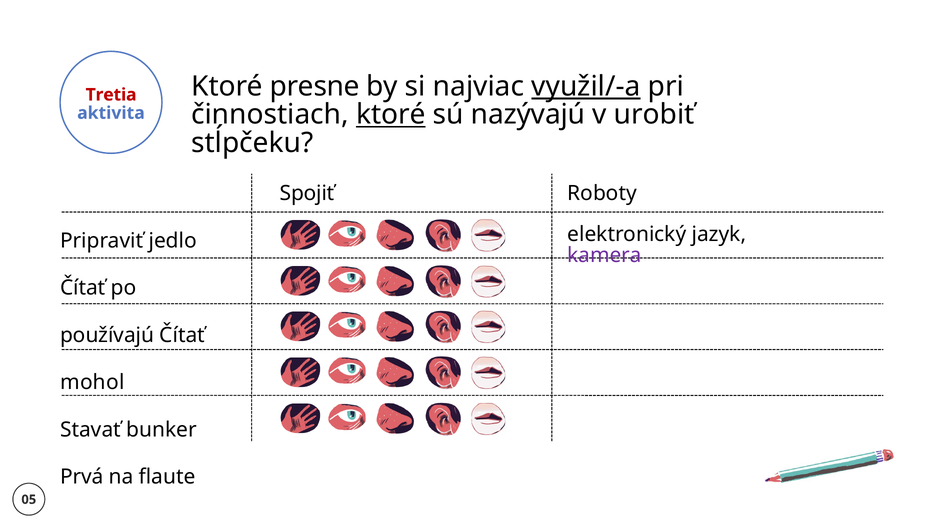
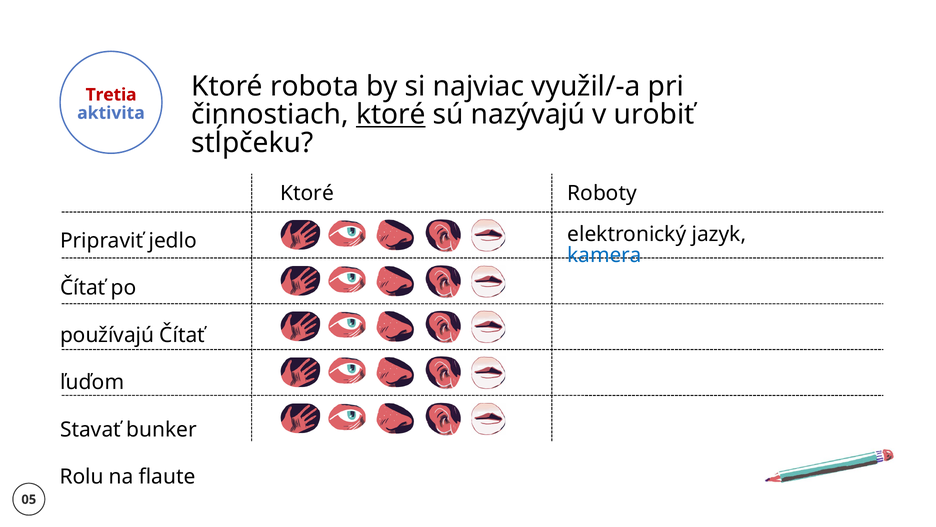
presne: presne -> robota
využil/-a underline: present -> none
Spojiť at (307, 193): Spojiť -> Ktoré
kamera colour: purple -> blue
mohol: mohol -> ľuďom
Prvá: Prvá -> Rolu
